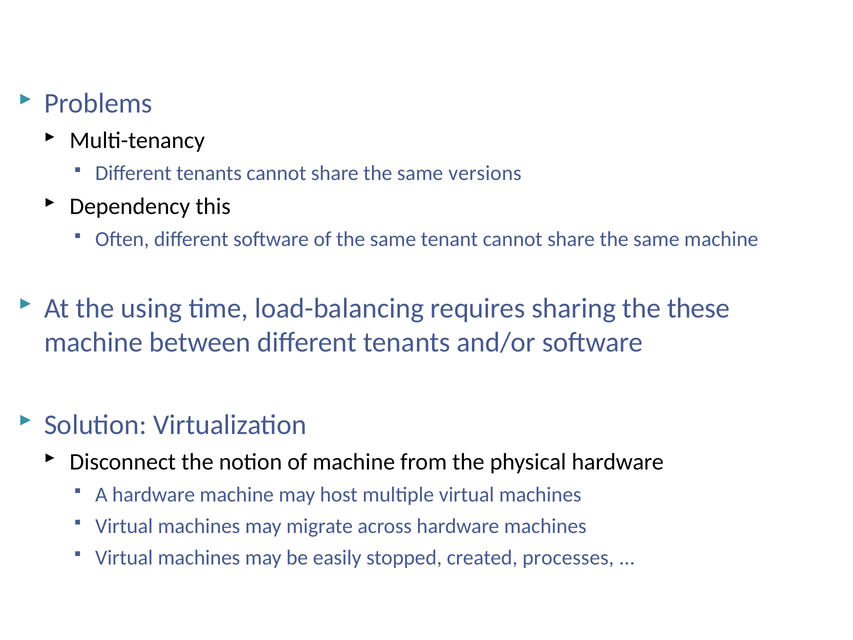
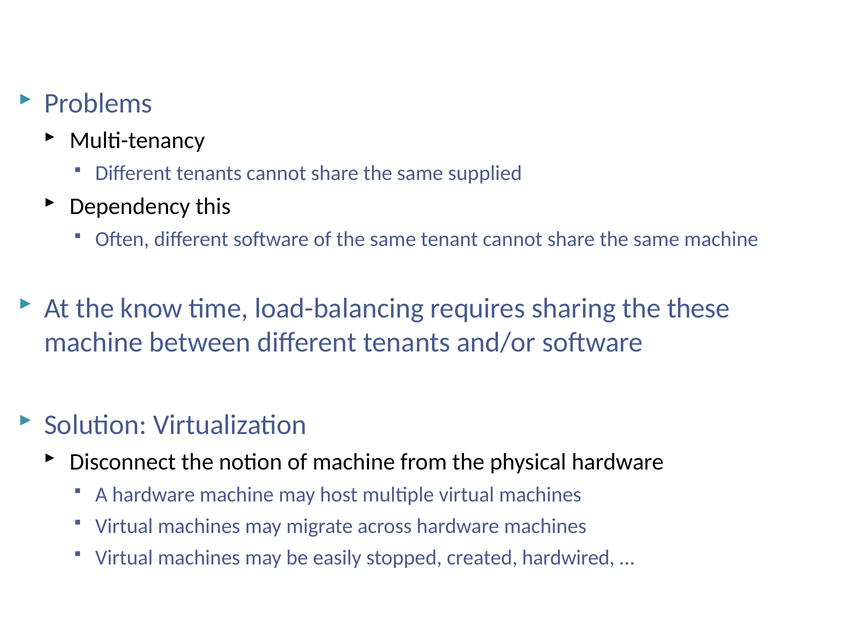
versions: versions -> supplied
using: using -> know
processes: processes -> hardwired
